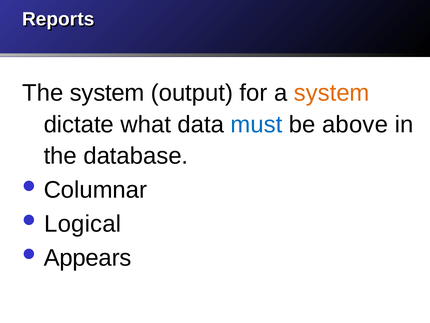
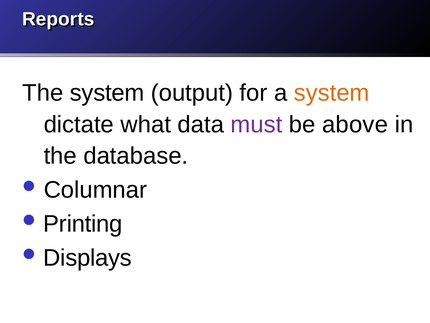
must colour: blue -> purple
Logical: Logical -> Printing
Appears: Appears -> Displays
